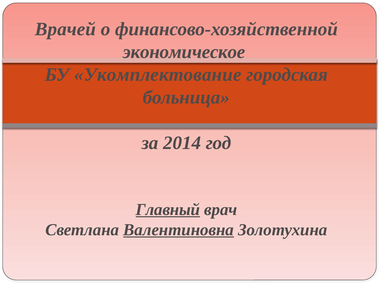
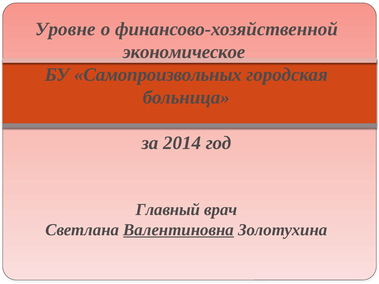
Врачей: Врачей -> Уровне
Укомплектование: Укомплектование -> Самопроизвольных
Главный underline: present -> none
